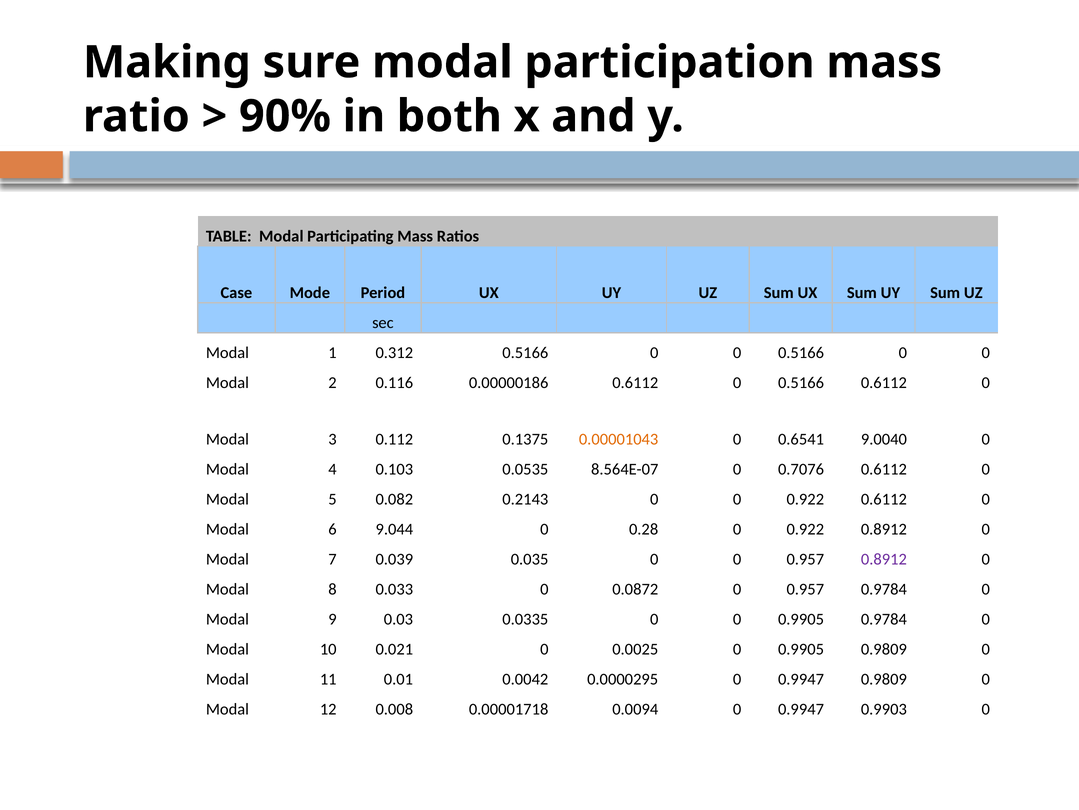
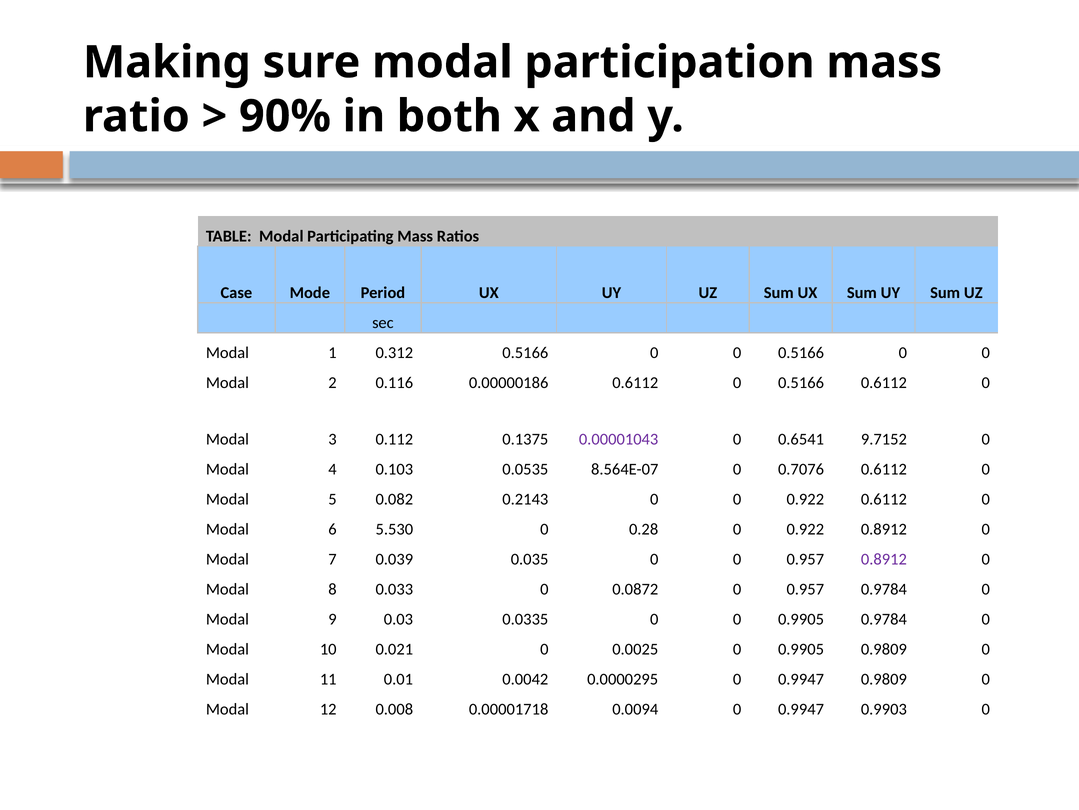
0.00001043 colour: orange -> purple
9.0040: 9.0040 -> 9.7152
9.044: 9.044 -> 5.530
